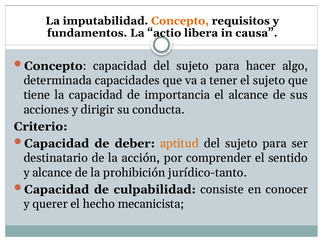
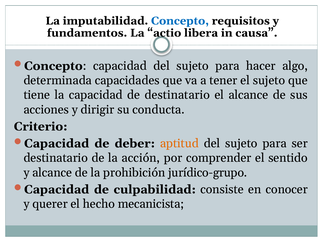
Concepto at (180, 21) colour: orange -> blue
de importancia: importancia -> destinatario
jurídico-tanto: jurídico-tanto -> jurídico-grupo
